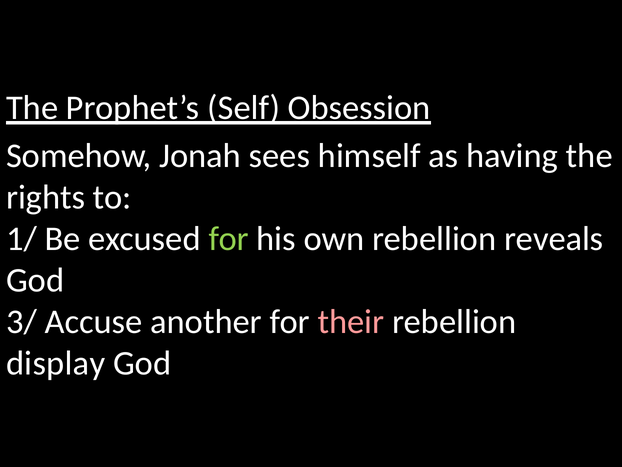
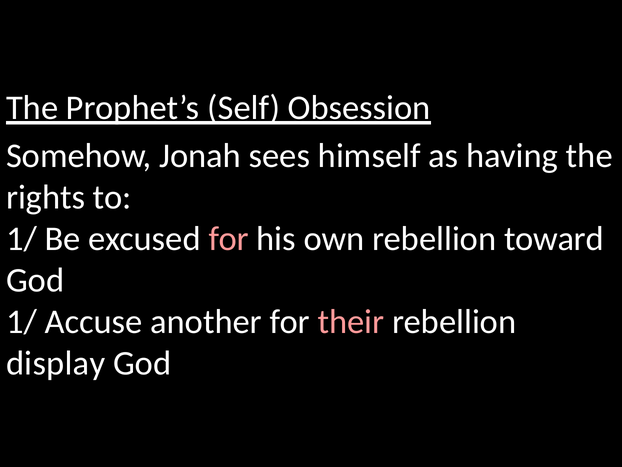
for at (229, 239) colour: light green -> pink
reveals: reveals -> toward
3/ at (21, 322): 3/ -> 1/
